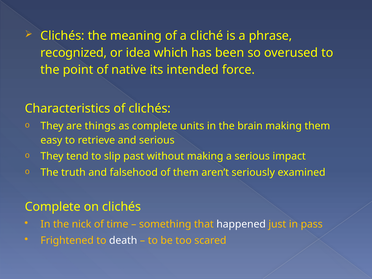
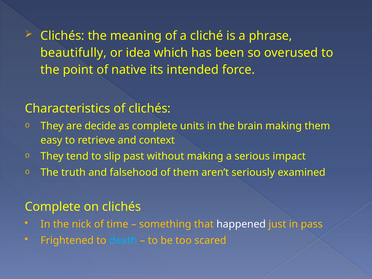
recognized: recognized -> beautifully
things: things -> decide
and serious: serious -> context
death colour: white -> light blue
